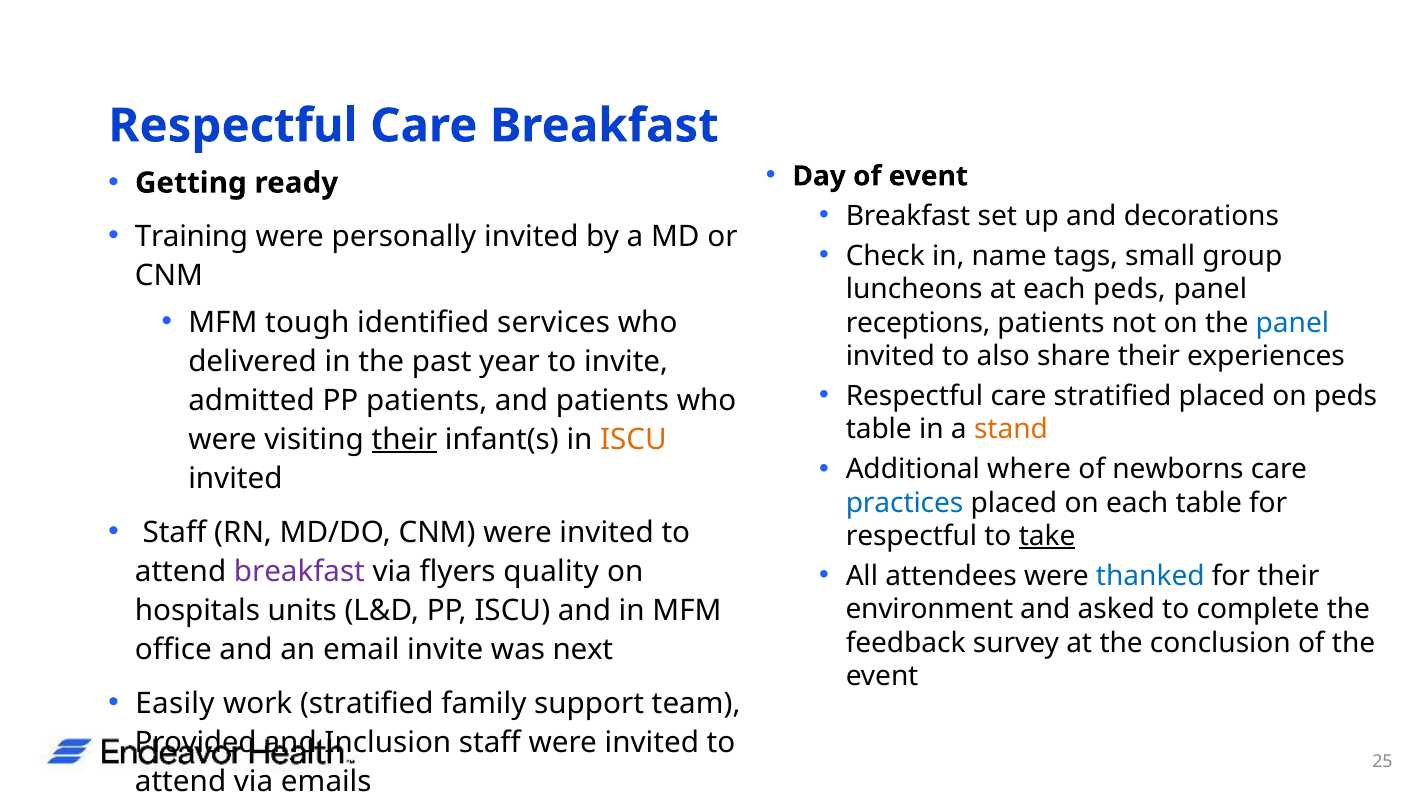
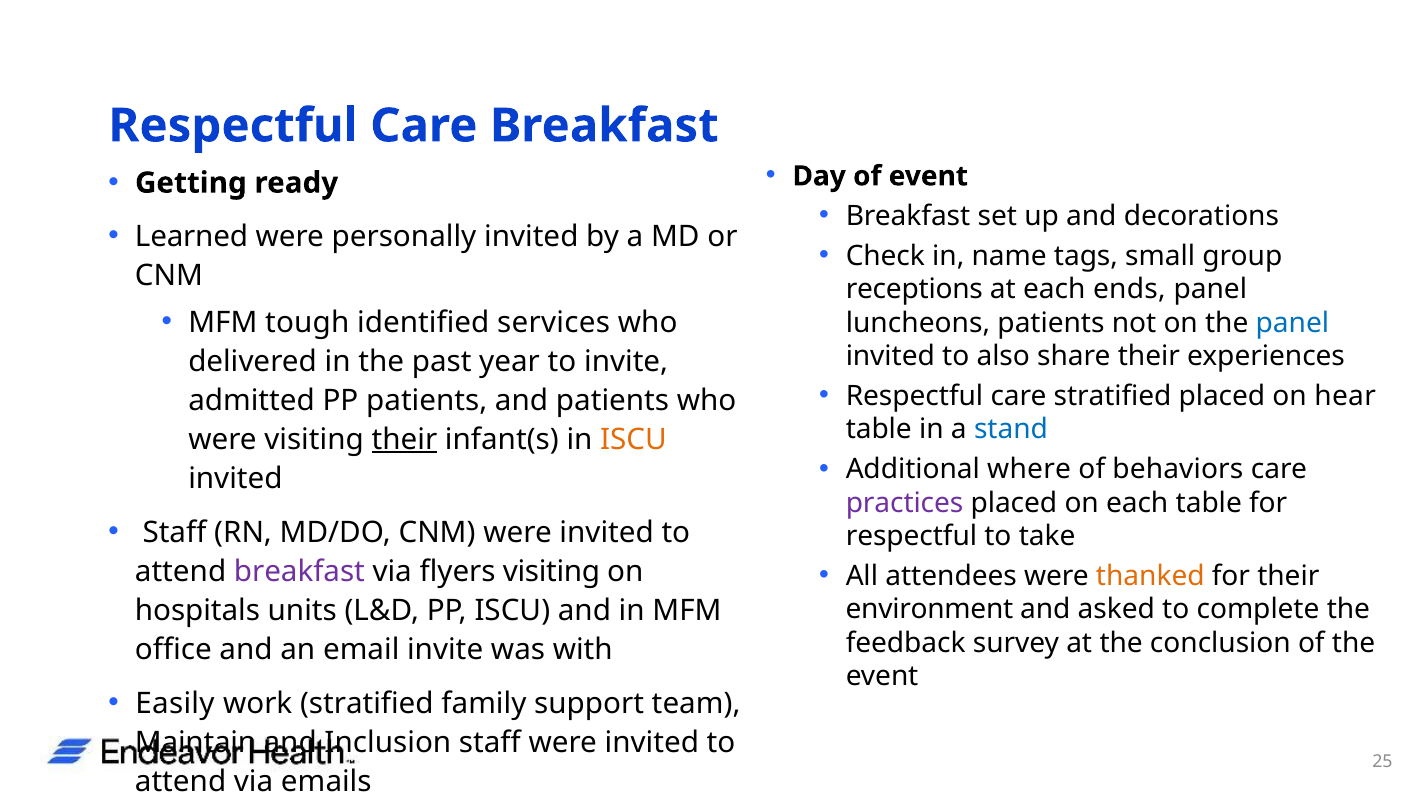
Training: Training -> Learned
luncheons: luncheons -> receptions
each peds: peds -> ends
receptions: receptions -> luncheons
on peds: peds -> hear
stand colour: orange -> blue
newborns: newborns -> behaviors
practices colour: blue -> purple
take underline: present -> none
thanked colour: blue -> orange
flyers quality: quality -> visiting
next: next -> with
Provided: Provided -> Maintain
